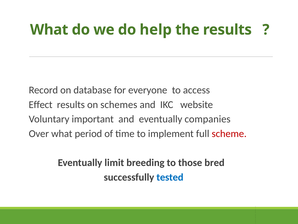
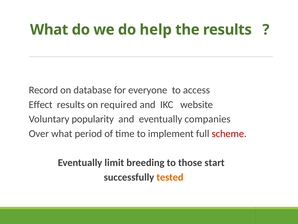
schemes: schemes -> required
important: important -> popularity
bred: bred -> start
tested colour: blue -> orange
